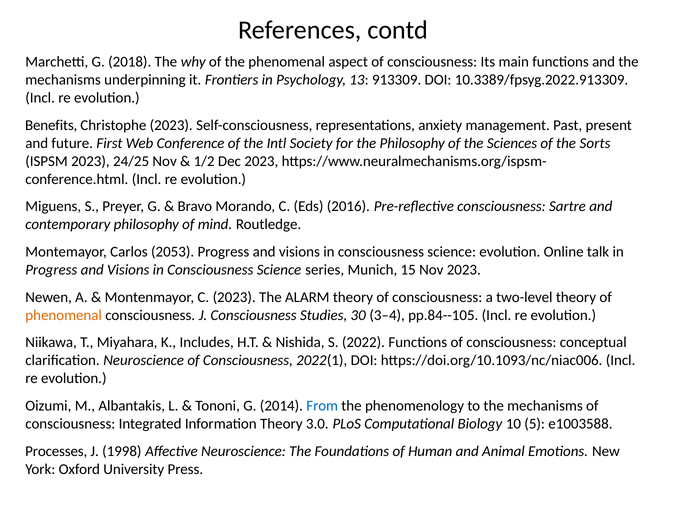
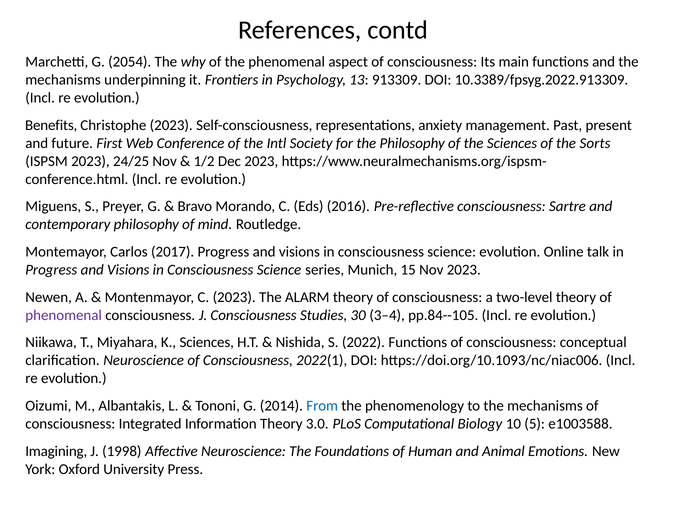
2018: 2018 -> 2054
2053: 2053 -> 2017
phenomenal at (64, 315) colour: orange -> purple
K Includes: Includes -> Sciences
Processes: Processes -> Imagining
